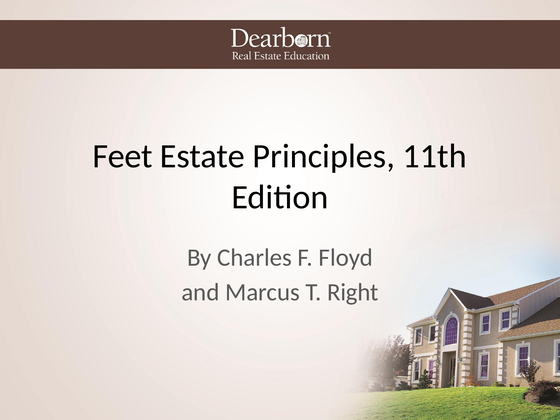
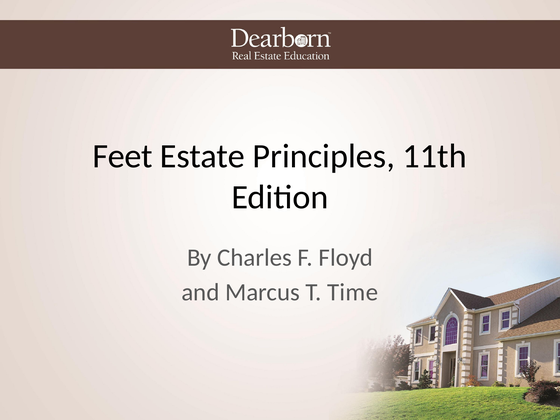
Right: Right -> Time
